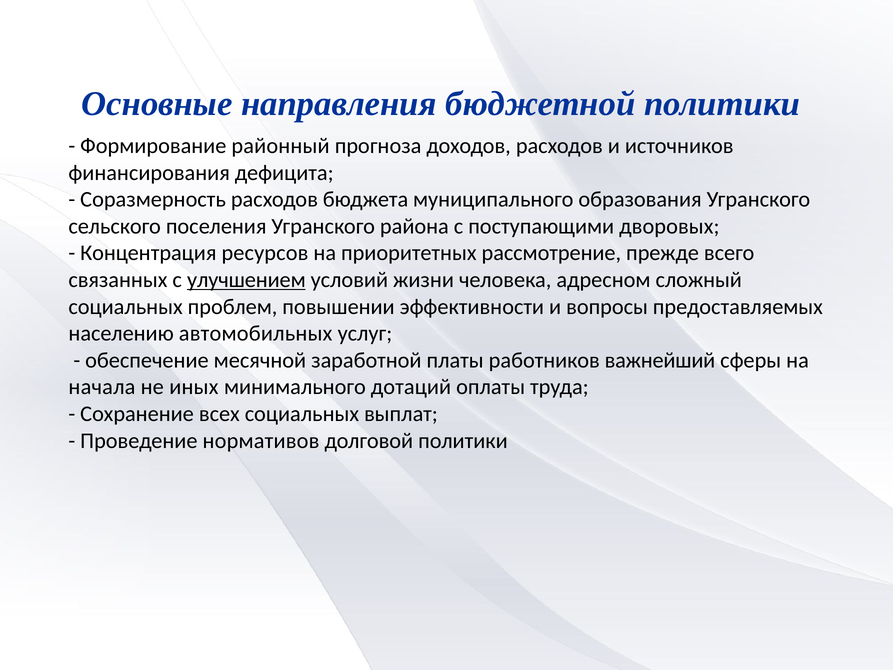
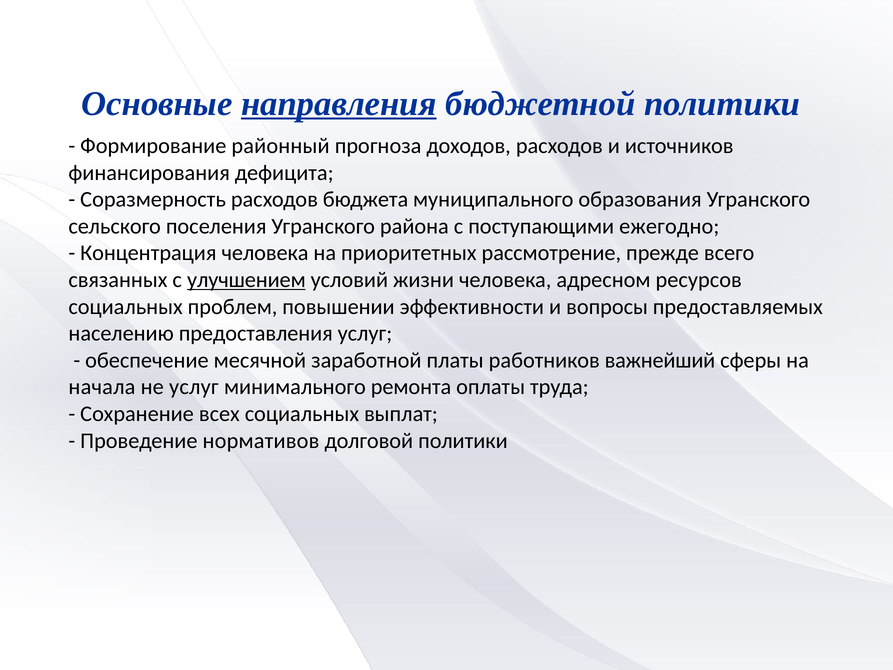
направления underline: none -> present
дворовых: дворовых -> ежегодно
Концентрация ресурсов: ресурсов -> человека
сложный: сложный -> ресурсов
автомобильных: автомобильных -> предоставления
не иных: иных -> услуг
дотаций: дотаций -> ремонта
